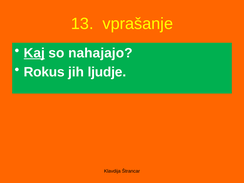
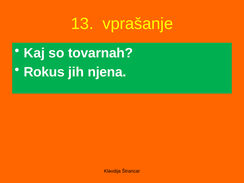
Kaj underline: present -> none
nahajajo: nahajajo -> tovarnah
ljudje: ljudje -> njena
